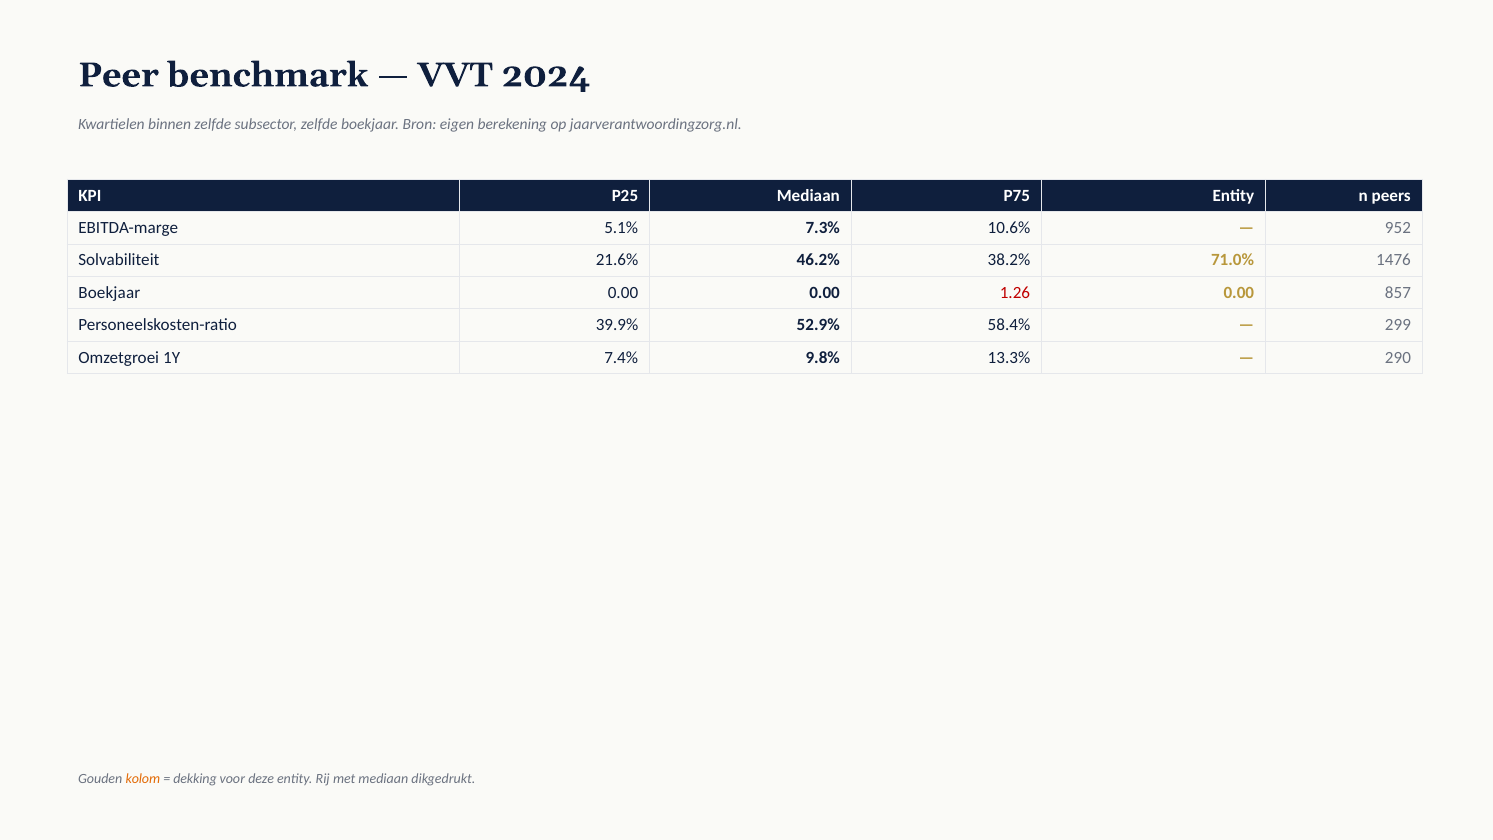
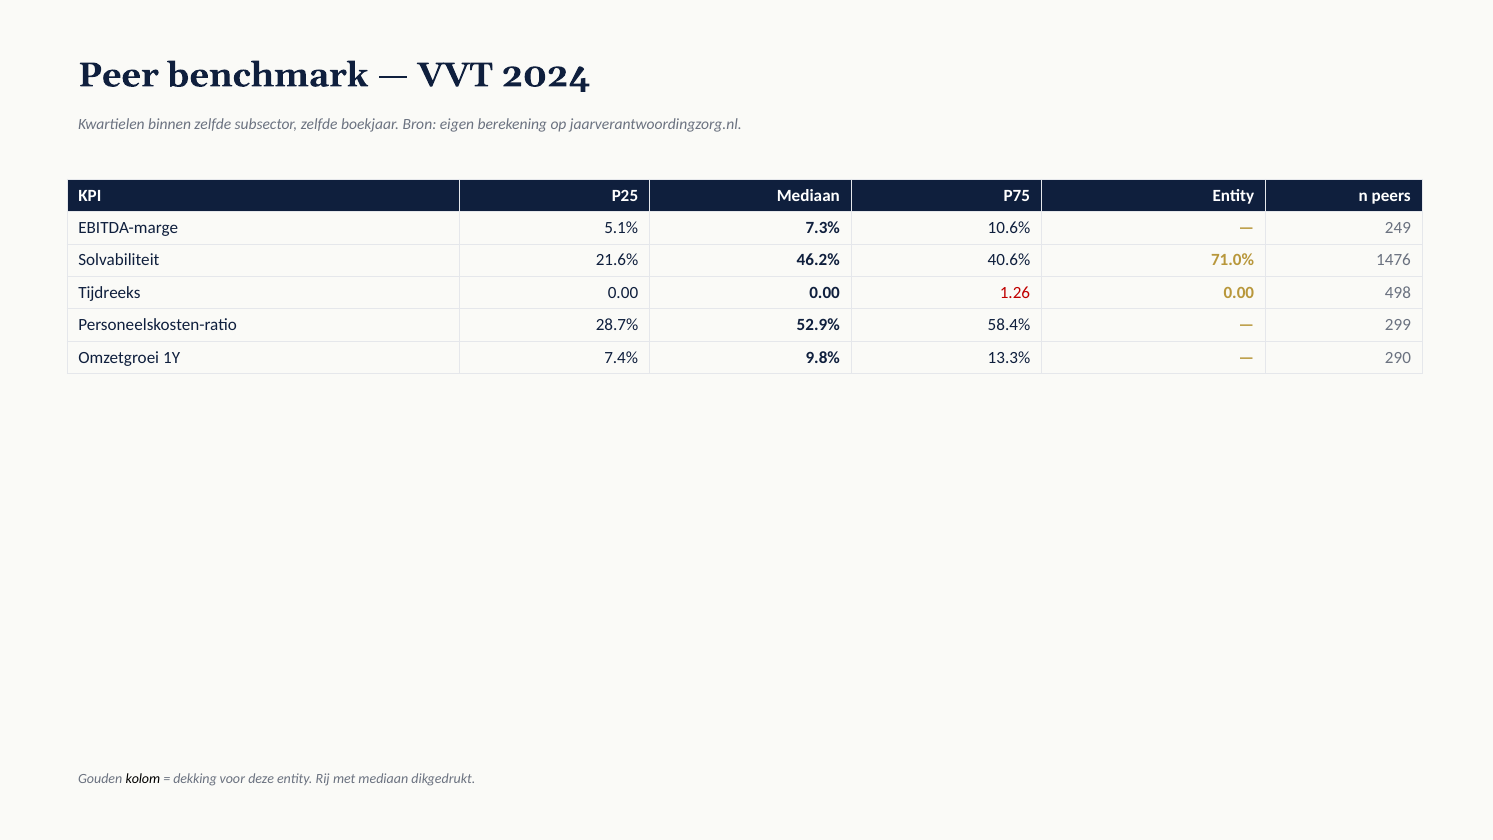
952: 952 -> 249
38.2%: 38.2% -> 40.6%
Boekjaar at (109, 293): Boekjaar -> Tijdreeks
857: 857 -> 498
39.9%: 39.9% -> 28.7%
kolom colour: orange -> black
